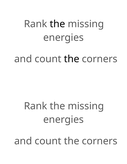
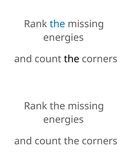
the at (57, 24) colour: black -> blue
